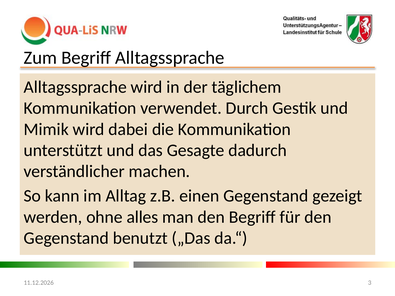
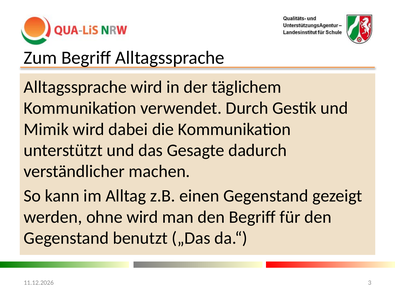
ohne alles: alles -> wird
